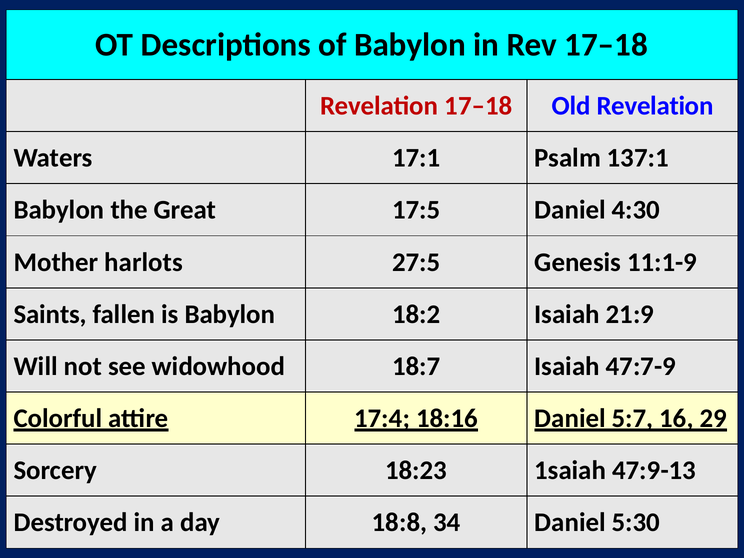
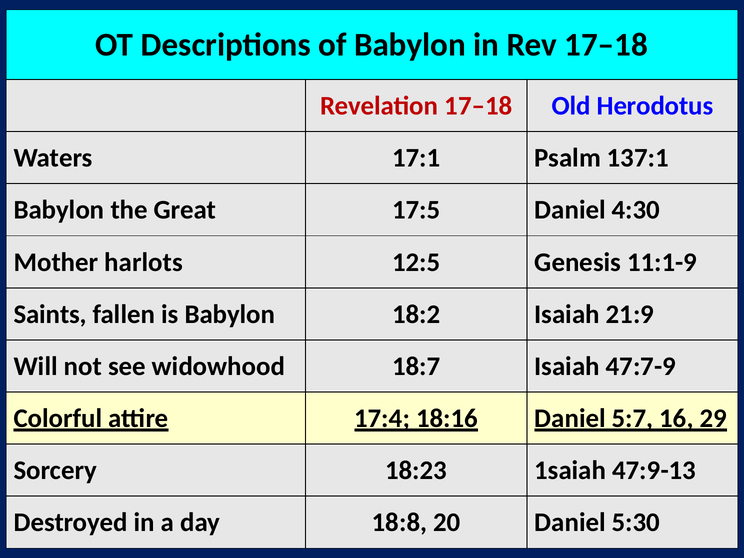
Old Revelation: Revelation -> Herodotus
27:5: 27:5 -> 12:5
34: 34 -> 20
